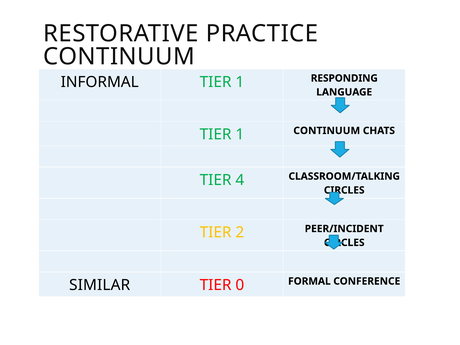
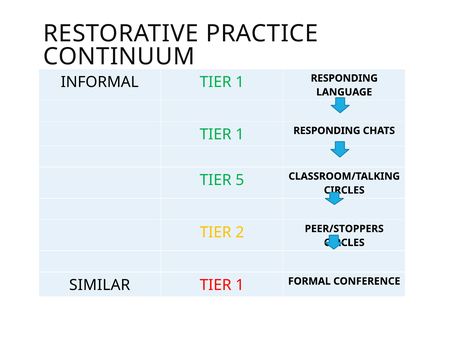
CONTINUUM at (327, 131): CONTINUUM -> RESPONDING
4: 4 -> 5
PEER/INCIDENT: PEER/INCIDENT -> PEER/STOPPERS
0 at (240, 285): 0 -> 1
